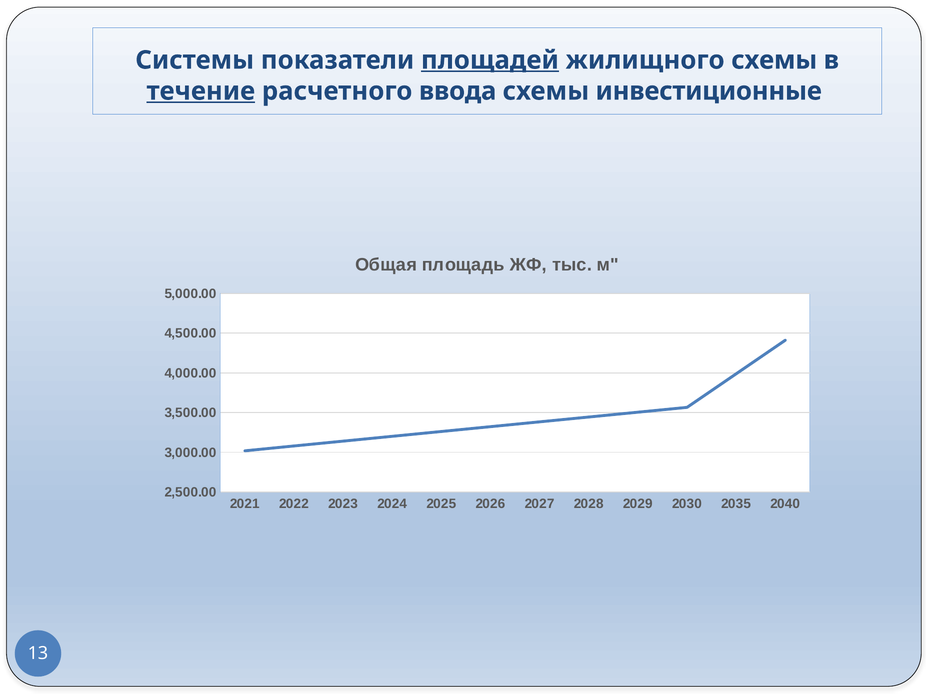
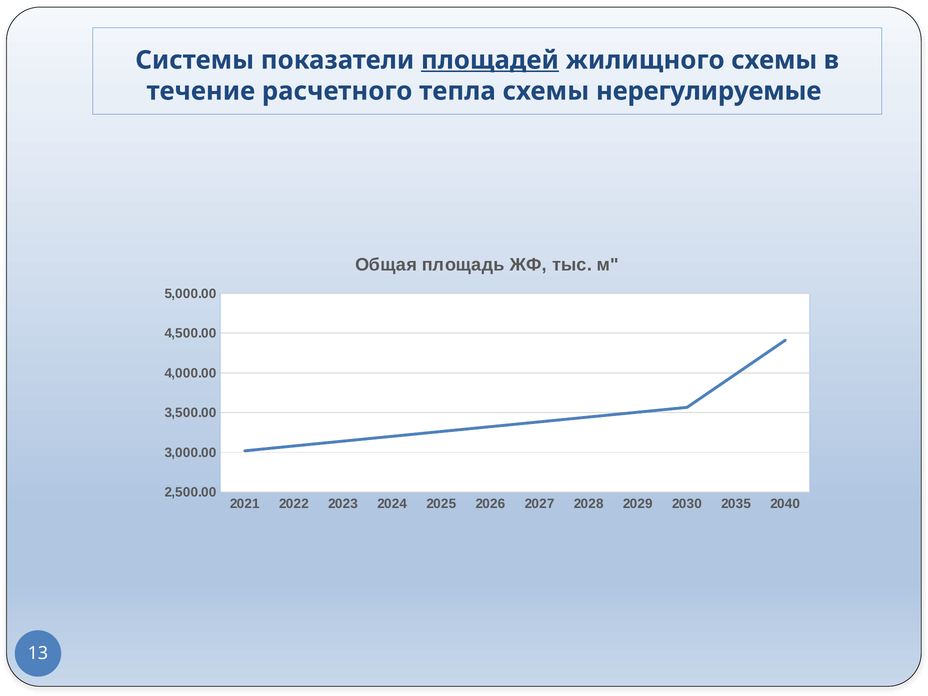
течение underline: present -> none
ввода: ввода -> тепла
инвестиционные: инвестиционные -> нерегулируемые
